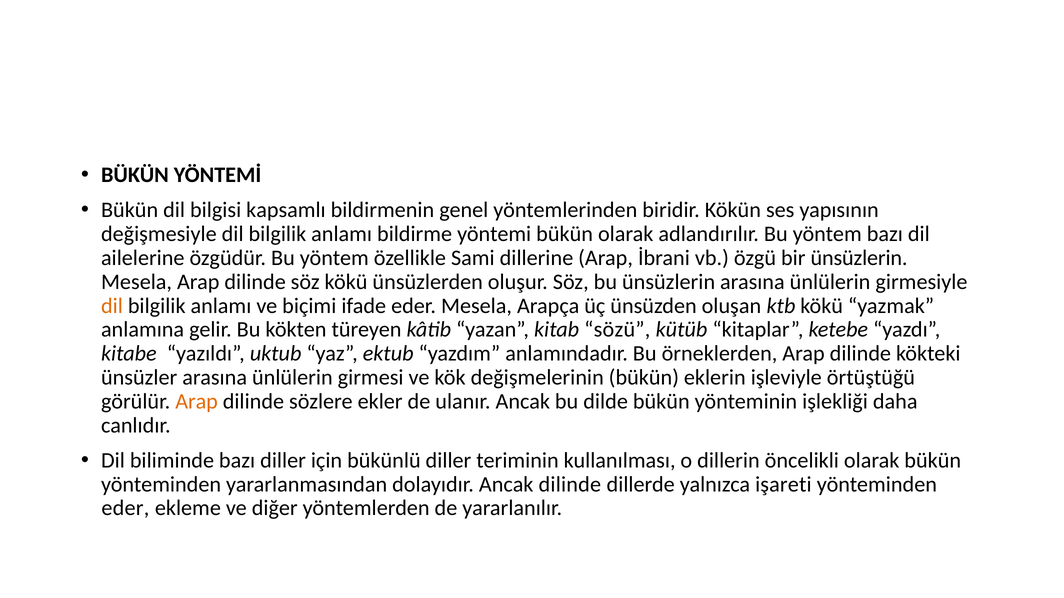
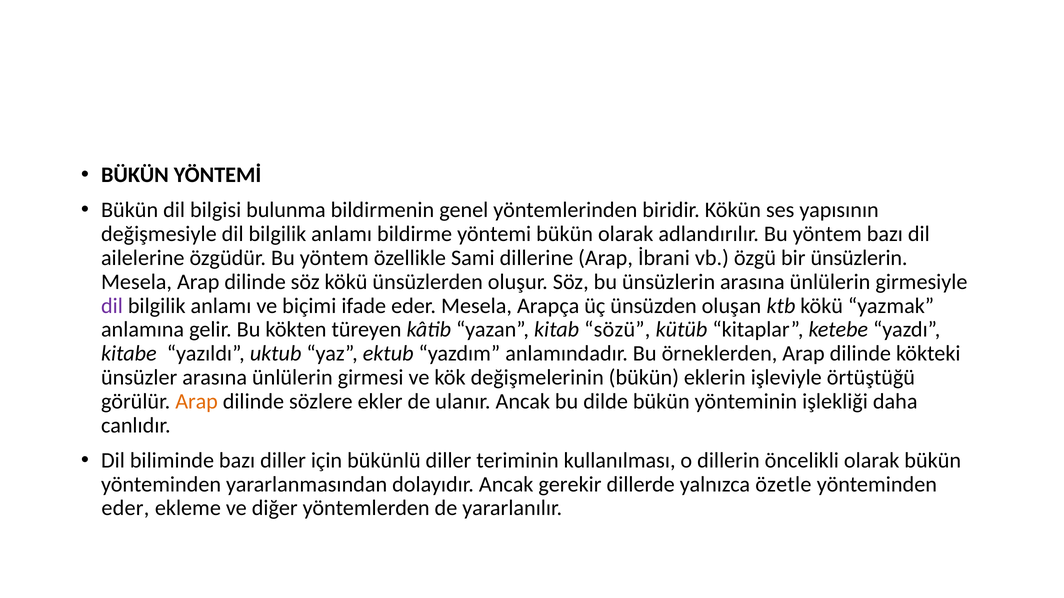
kapsamlı: kapsamlı -> bulunma
dil at (112, 306) colour: orange -> purple
Ancak dilinde: dilinde -> gerekir
işareti: işareti -> özetle
